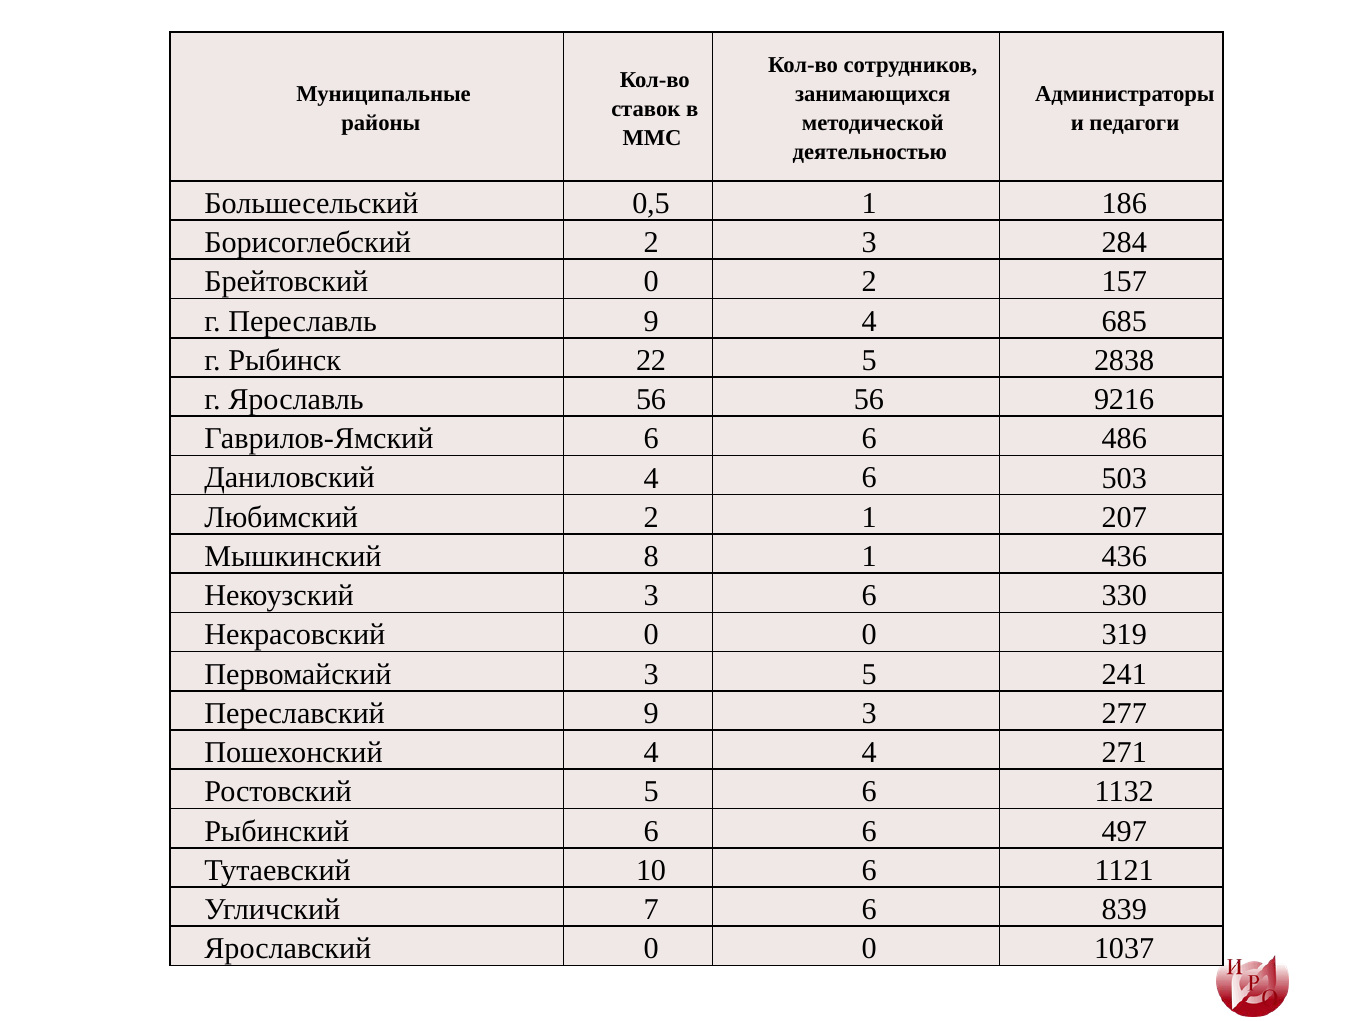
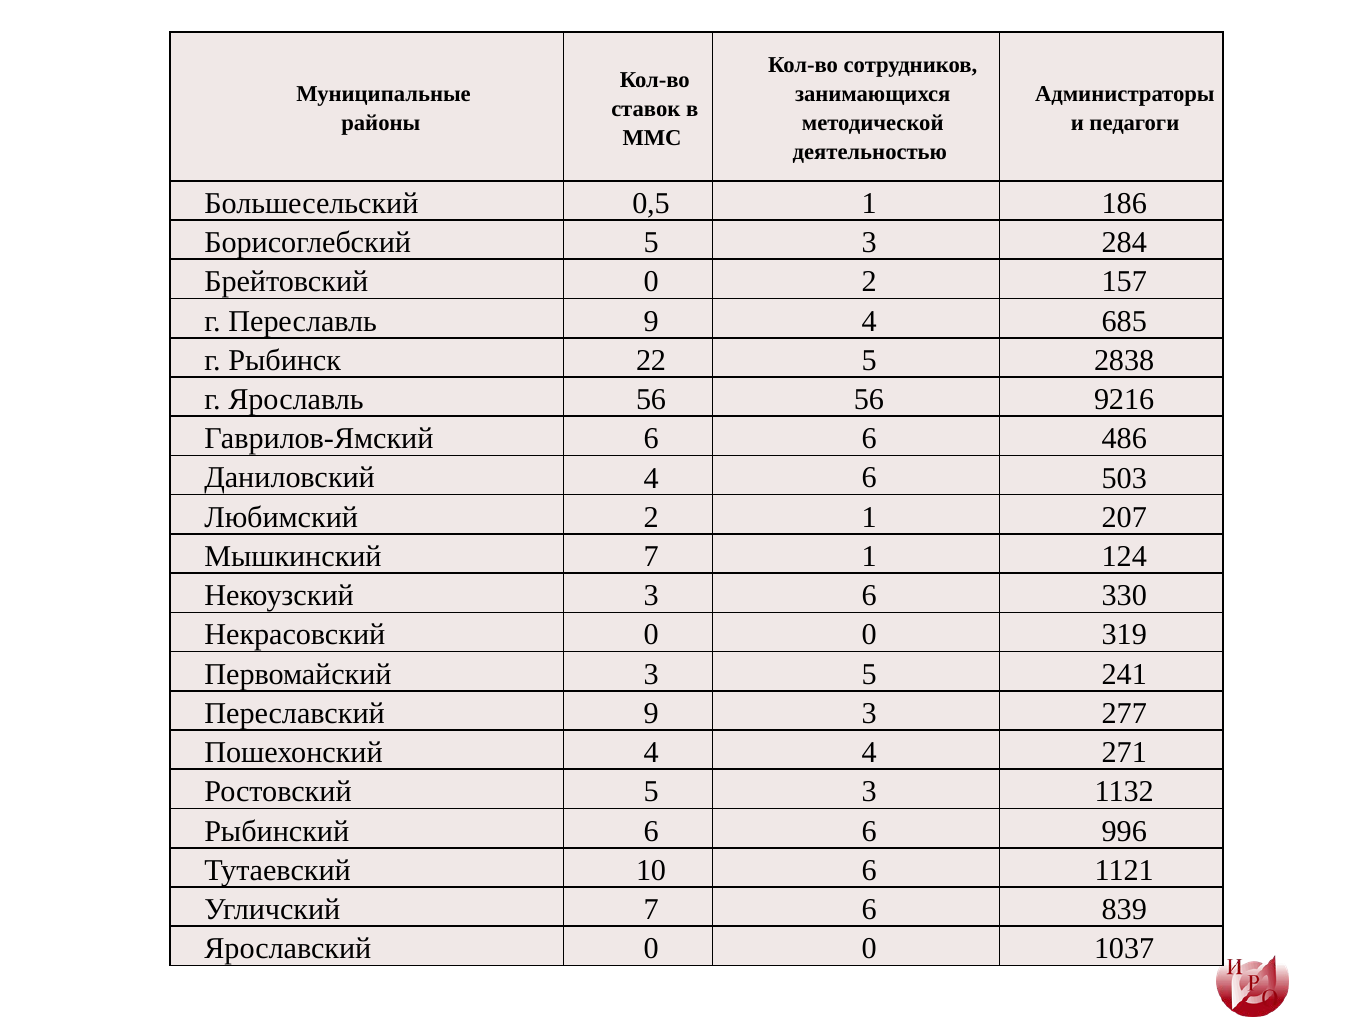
Борисоглебский 2: 2 -> 5
Мышкинский 8: 8 -> 7
436: 436 -> 124
Ростовский 5 6: 6 -> 3
497: 497 -> 996
